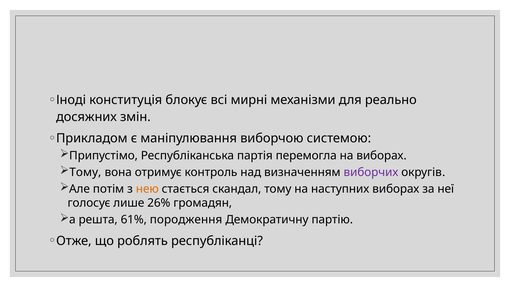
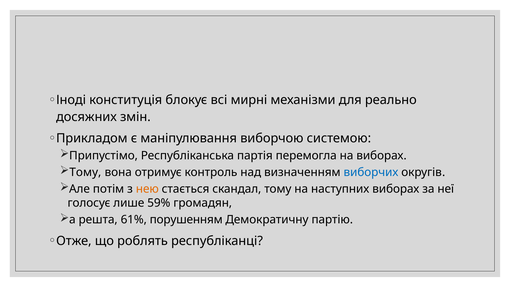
виборчих colour: purple -> blue
26%: 26% -> 59%
породження: породження -> порушенням
